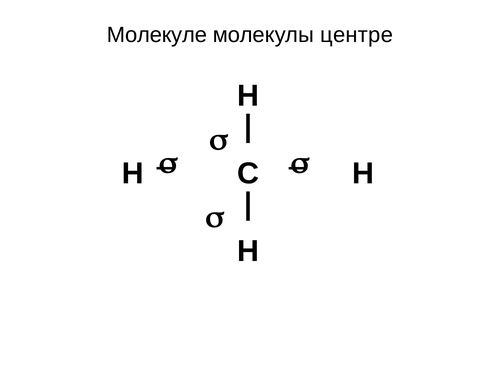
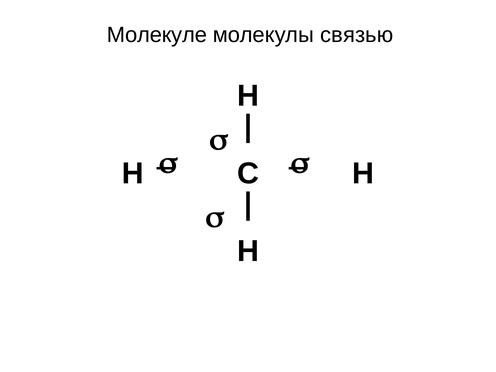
центре: центре -> связью
